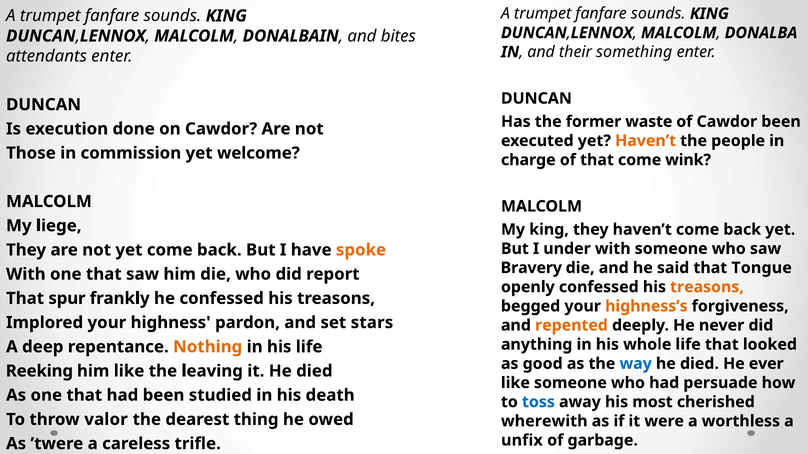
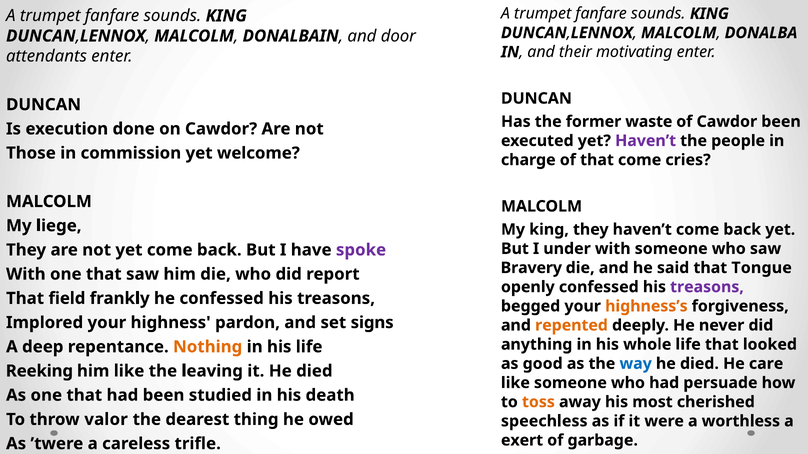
bites: bites -> door
something: something -> motivating
Haven’t at (646, 141) colour: orange -> purple
wink: wink -> cries
spoke colour: orange -> purple
treasons at (707, 287) colour: orange -> purple
spur: spur -> field
stars: stars -> signs
ever: ever -> care
toss colour: blue -> orange
wherewith: wherewith -> speechless
unfix: unfix -> exert
